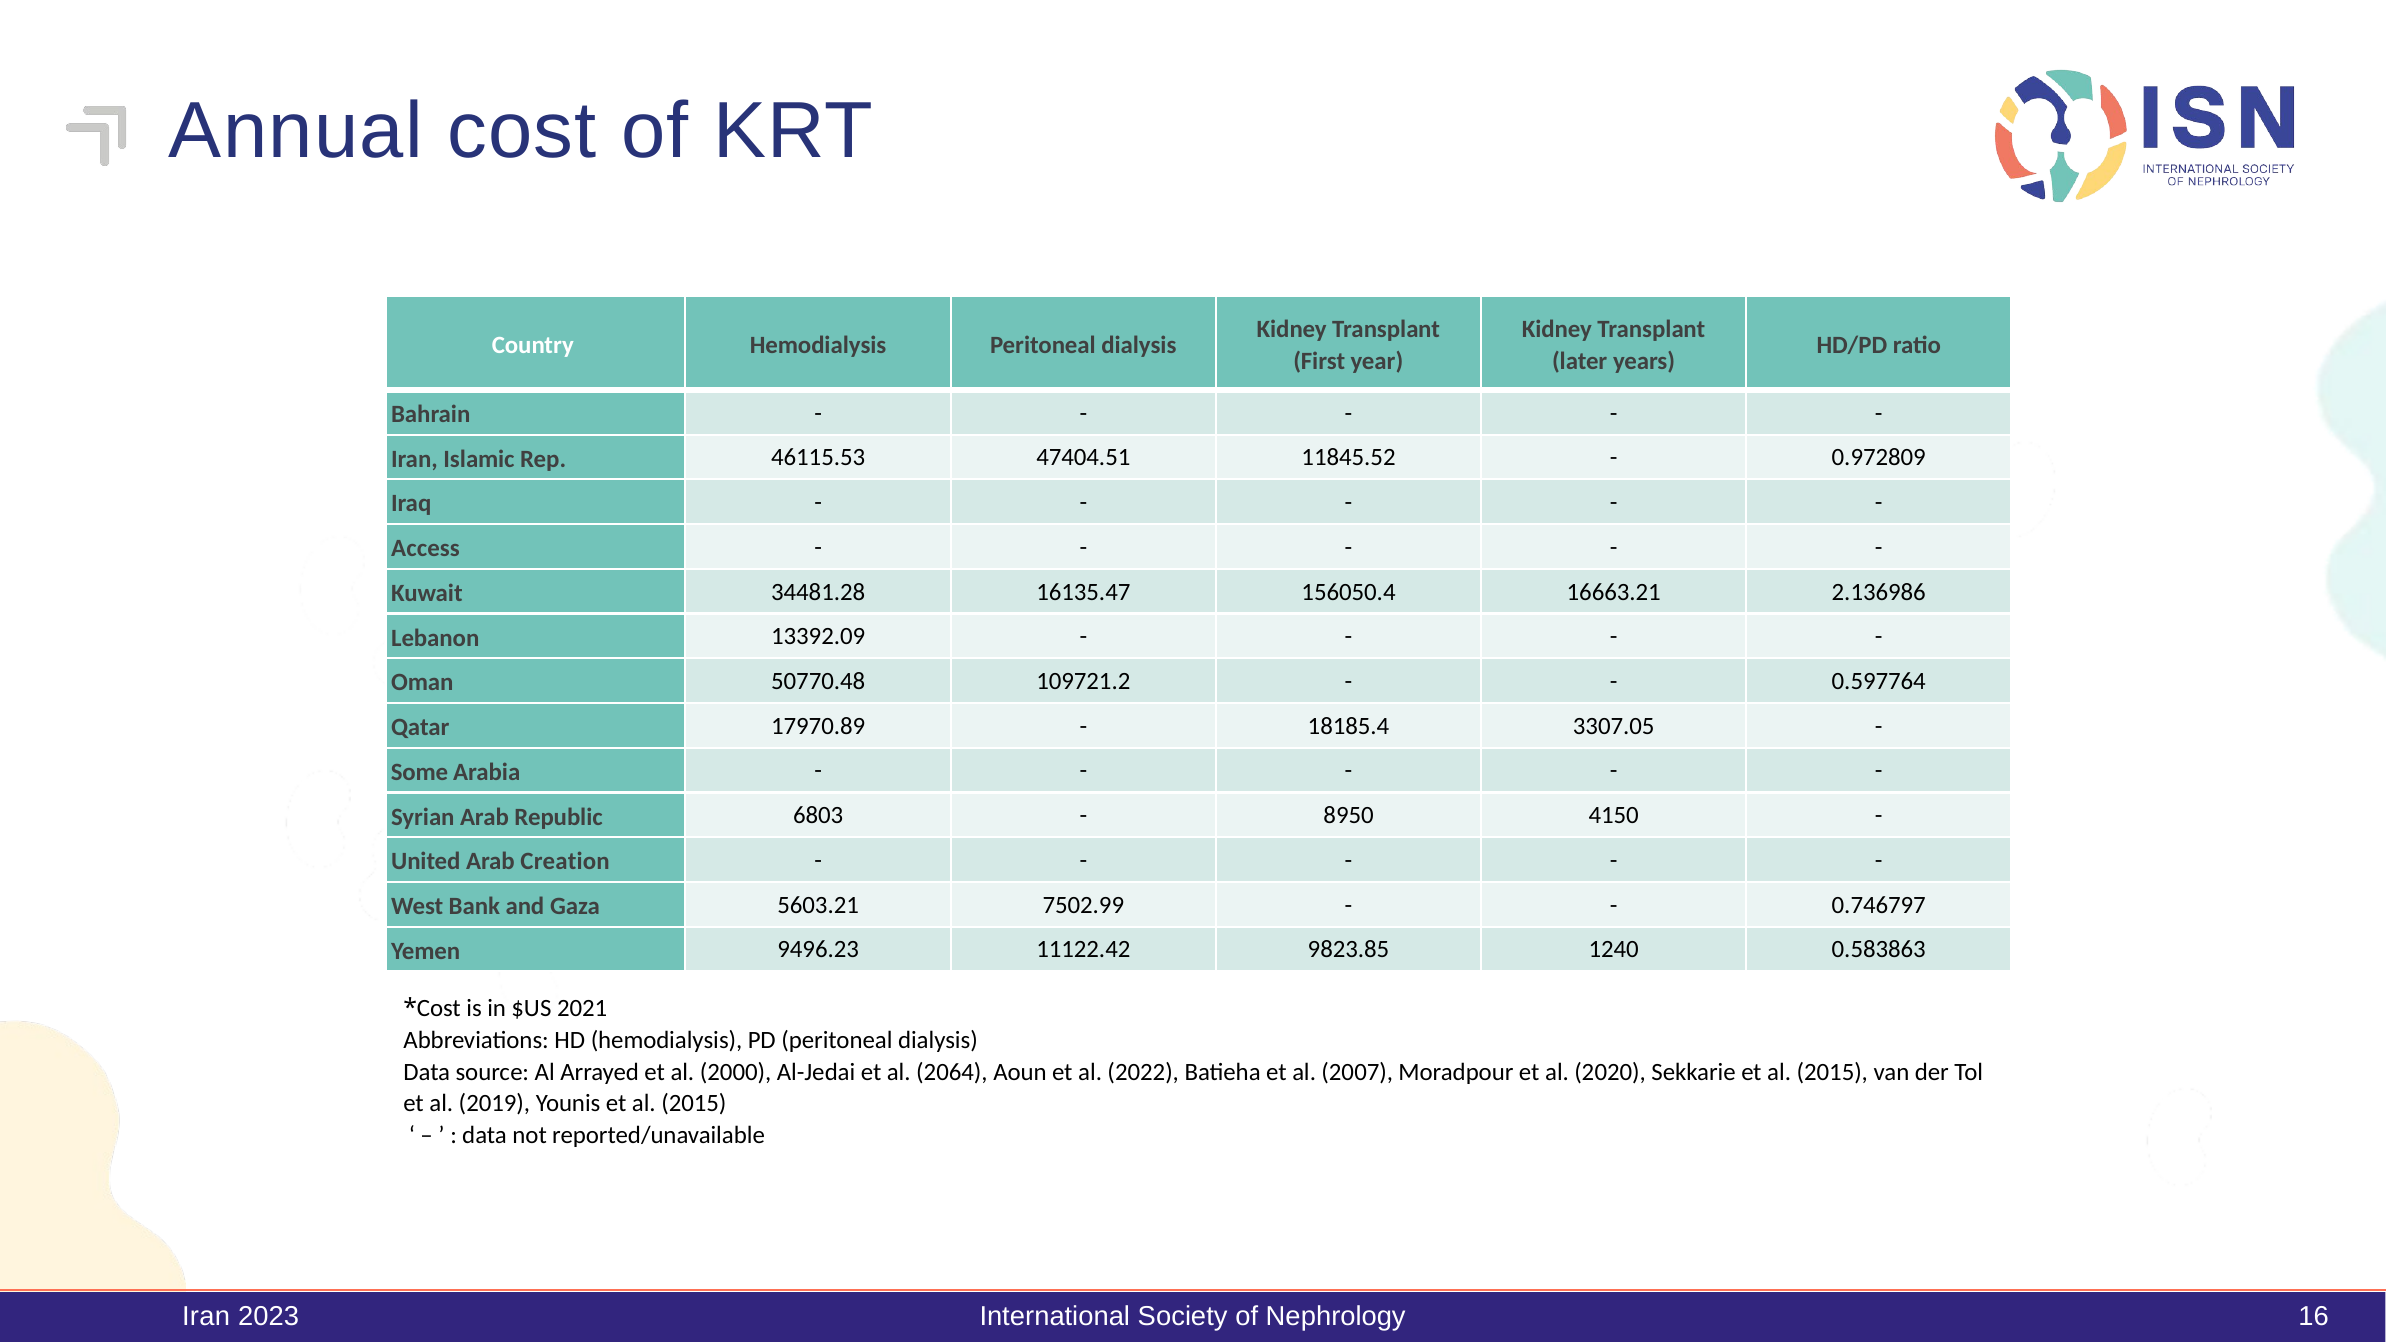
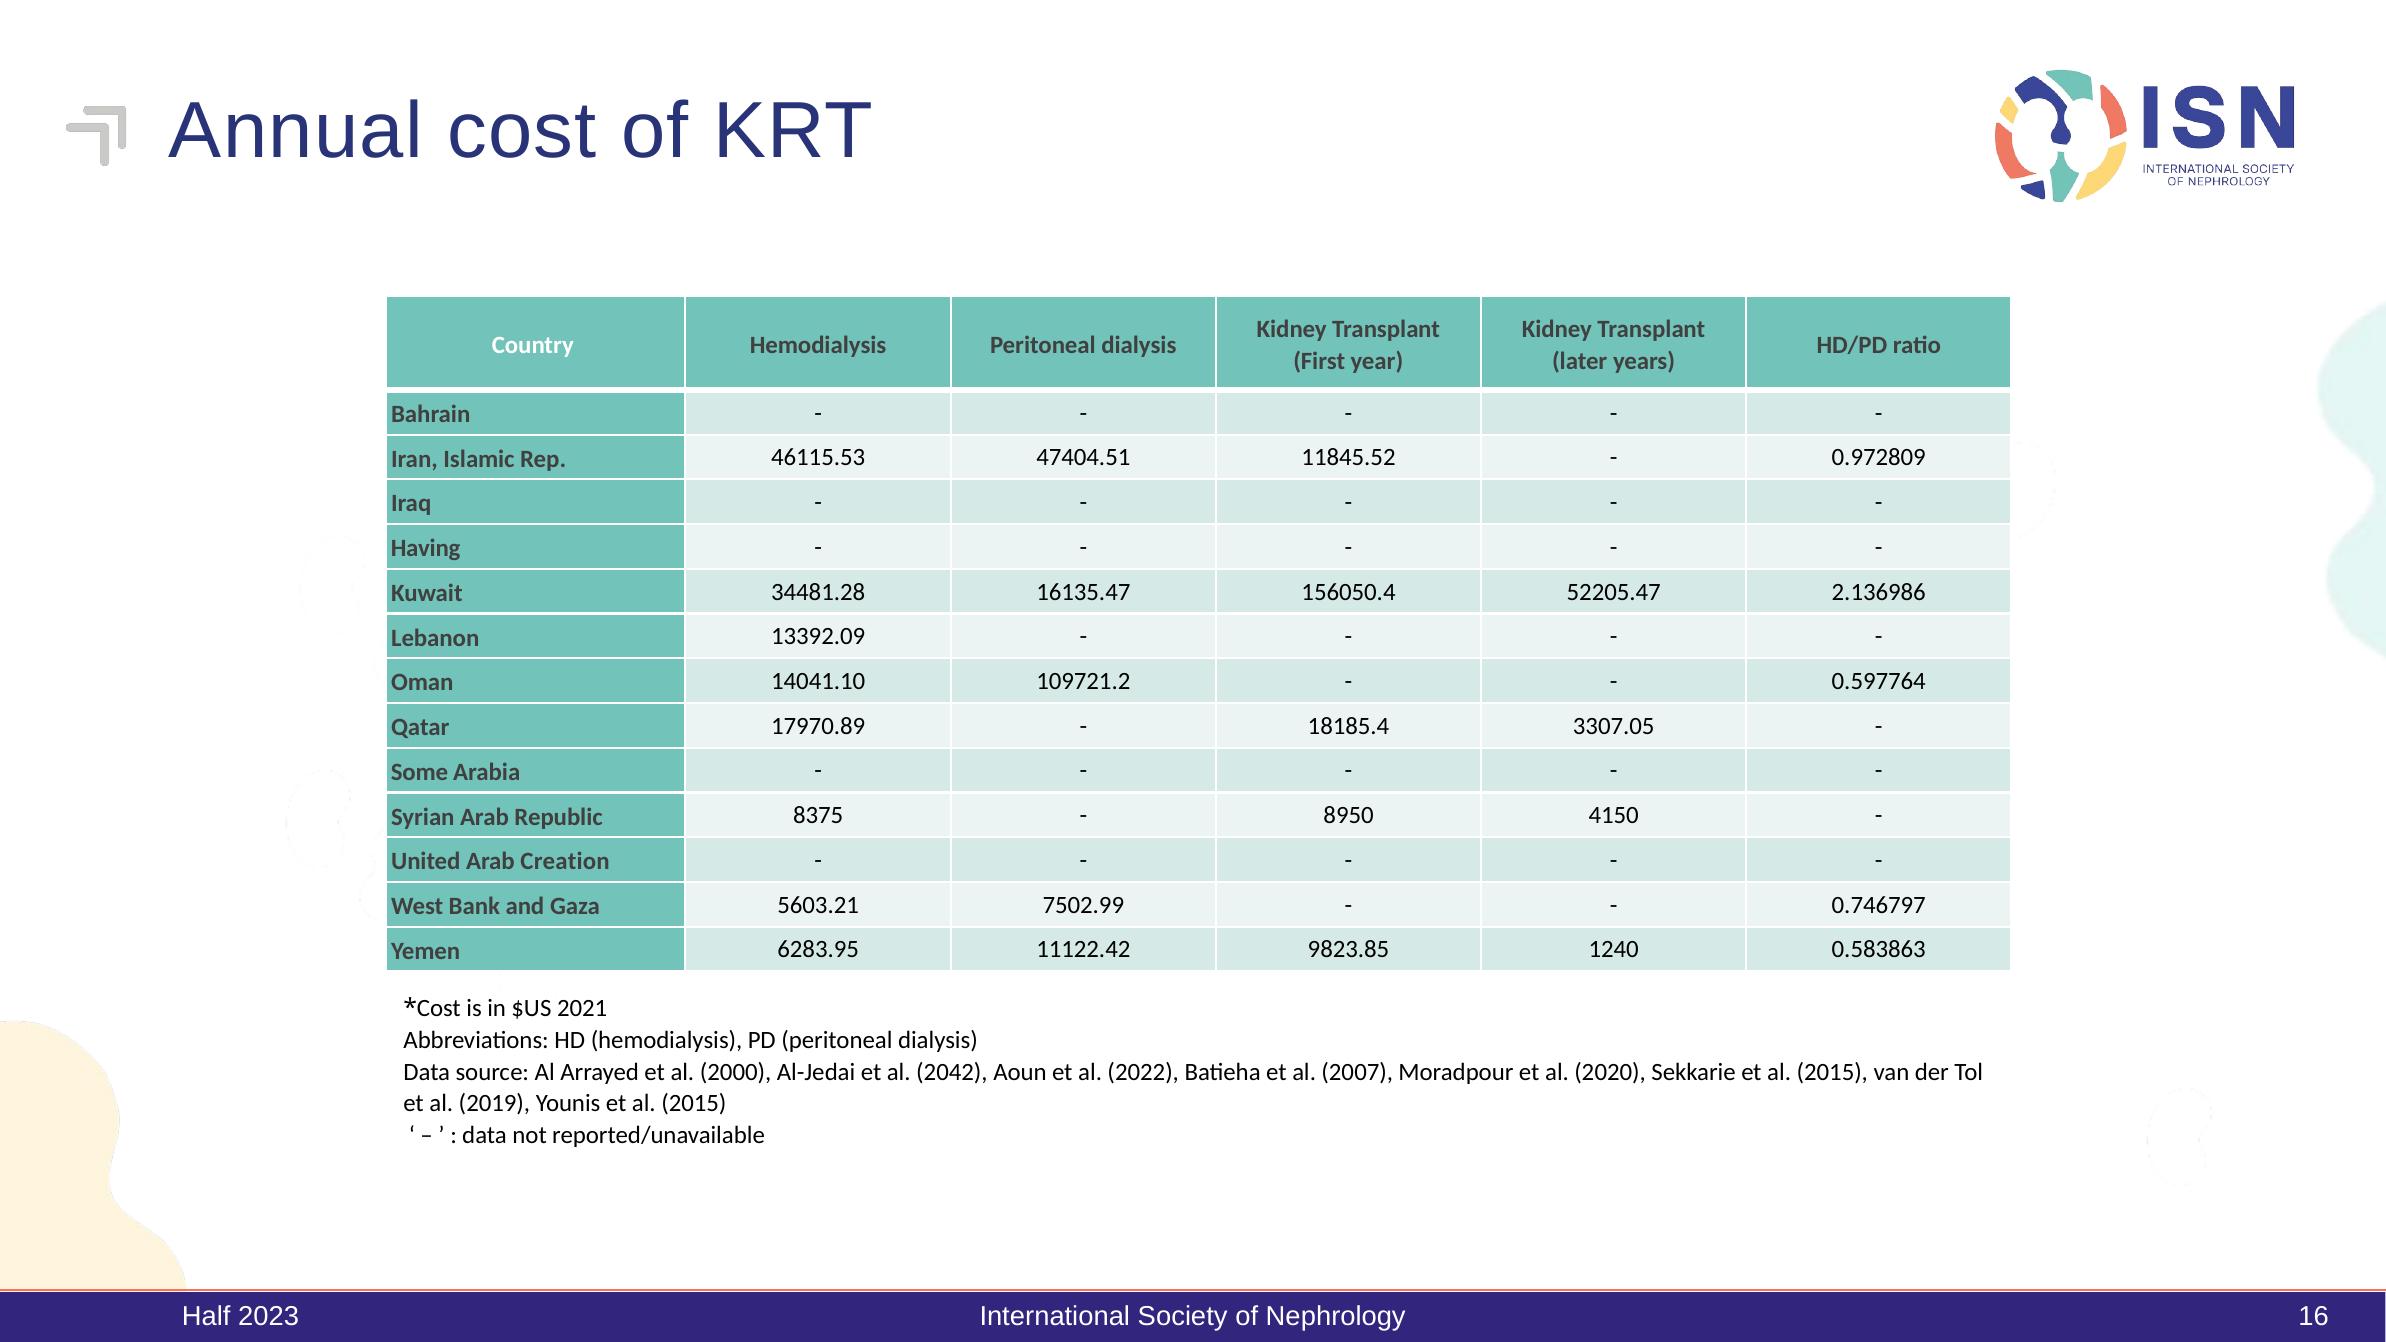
Access: Access -> Having
16663.21: 16663.21 -> 52205.47
50770.48: 50770.48 -> 14041.10
6803: 6803 -> 8375
9496.23: 9496.23 -> 6283.95
2064: 2064 -> 2042
Iran at (206, 1317): Iran -> Half
